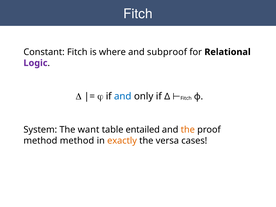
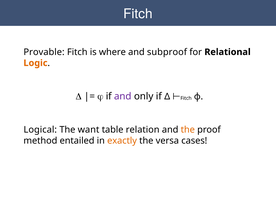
Constant: Constant -> Provable
Logic colour: purple -> orange
and at (123, 96) colour: blue -> purple
System: System -> Logical
entailed: entailed -> relation
method method: method -> entailed
